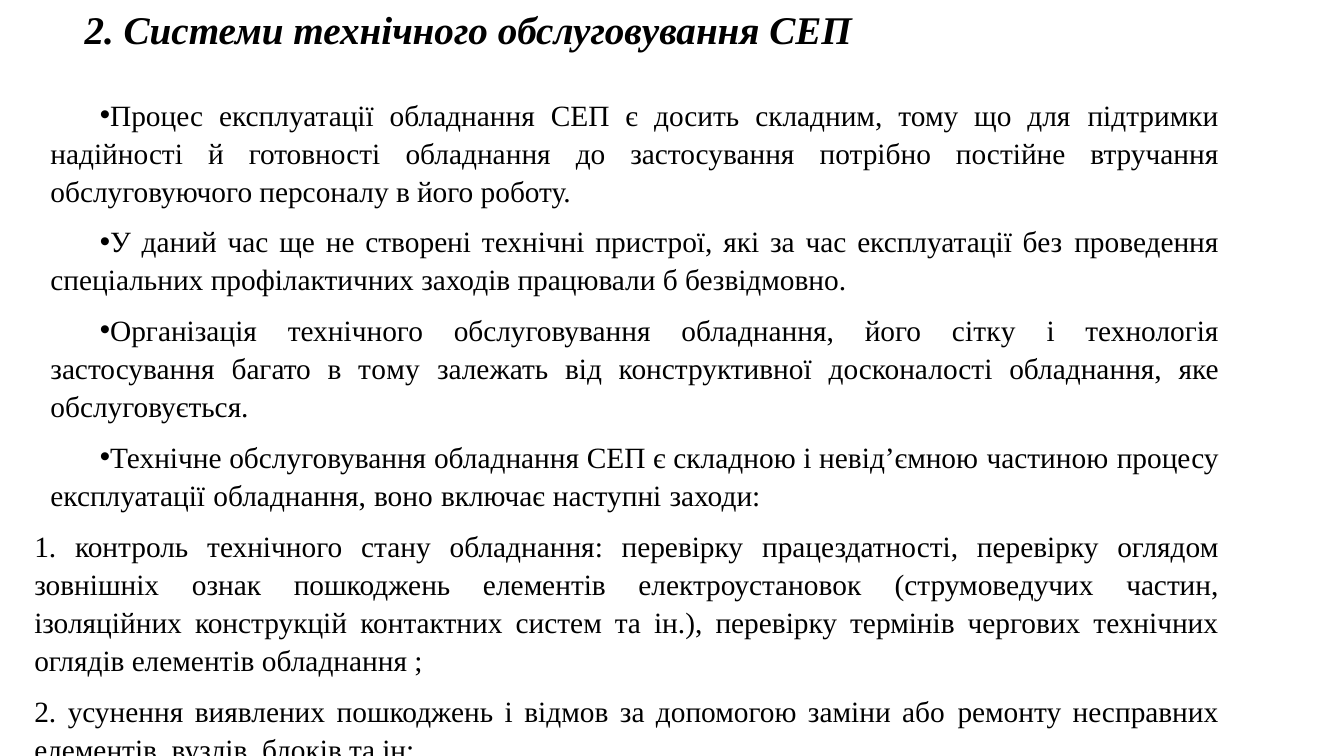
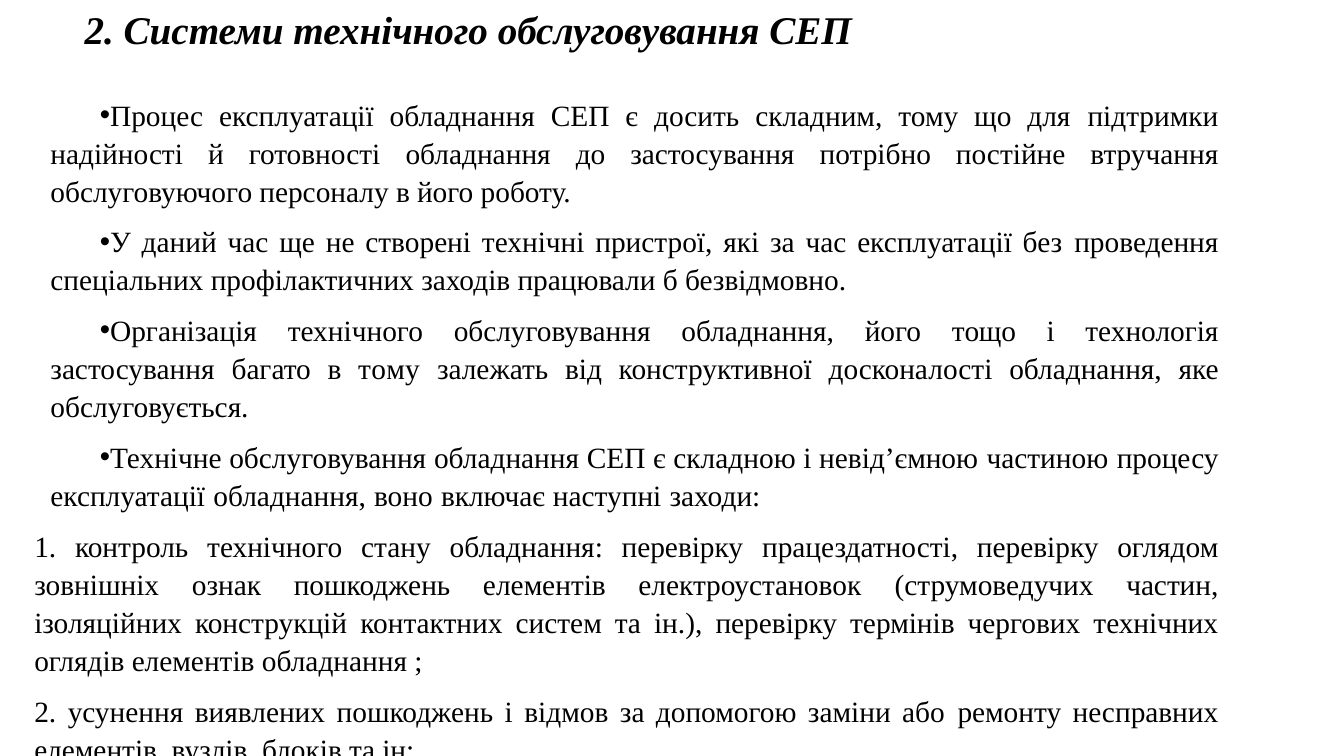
сітку: сітку -> тощо
